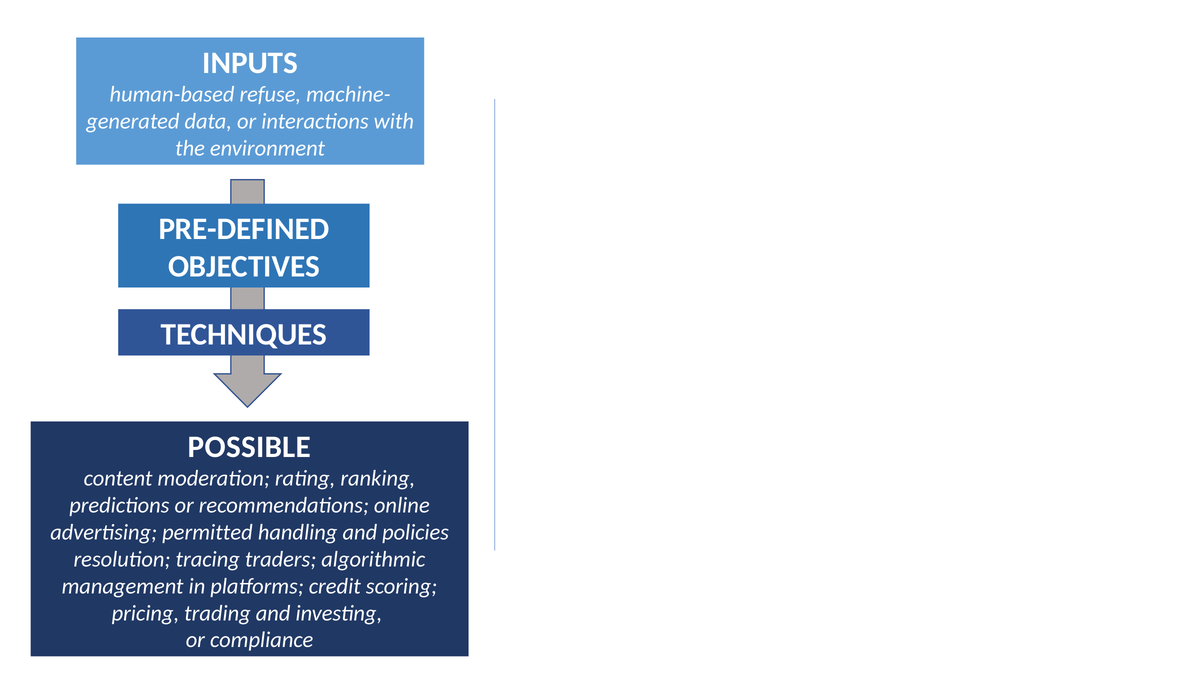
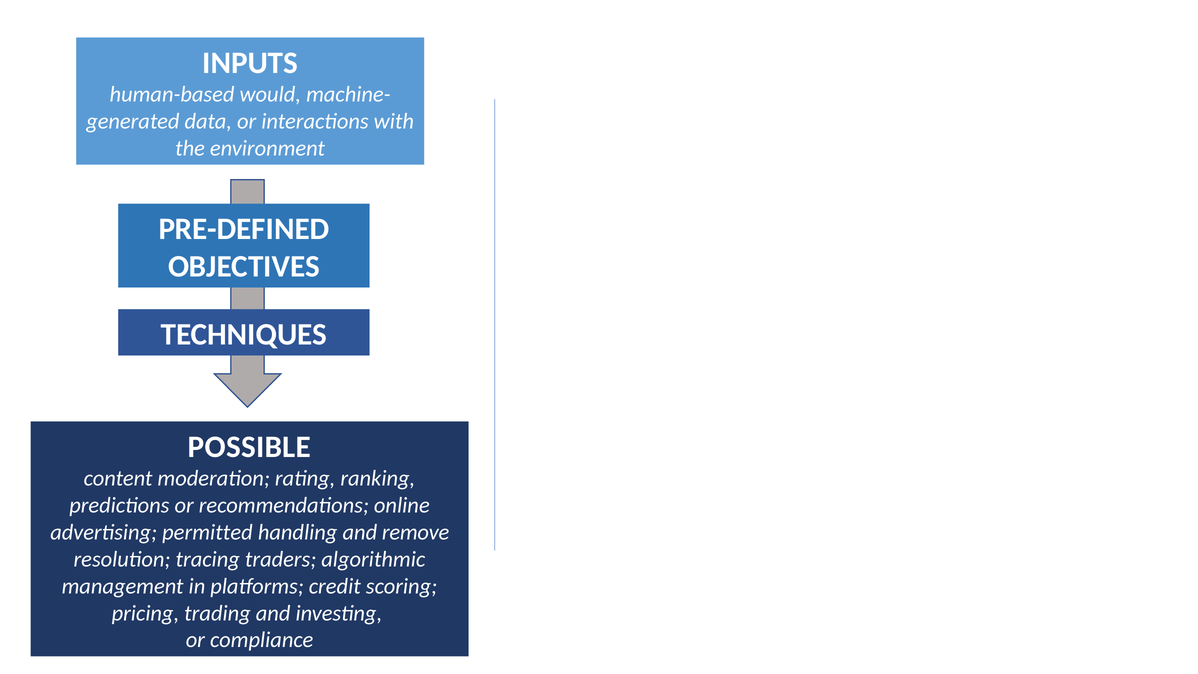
refuse: refuse -> would
policies: policies -> remove
